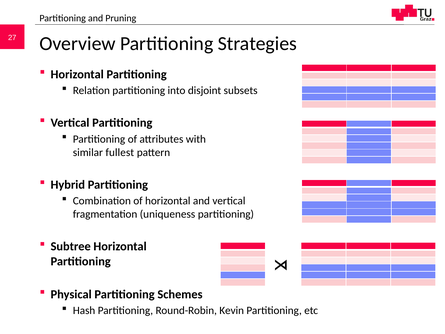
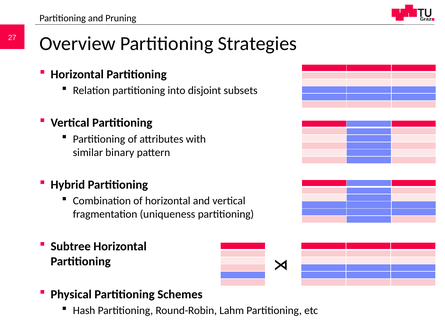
fullest: fullest -> binary
Kevin: Kevin -> Lahm
